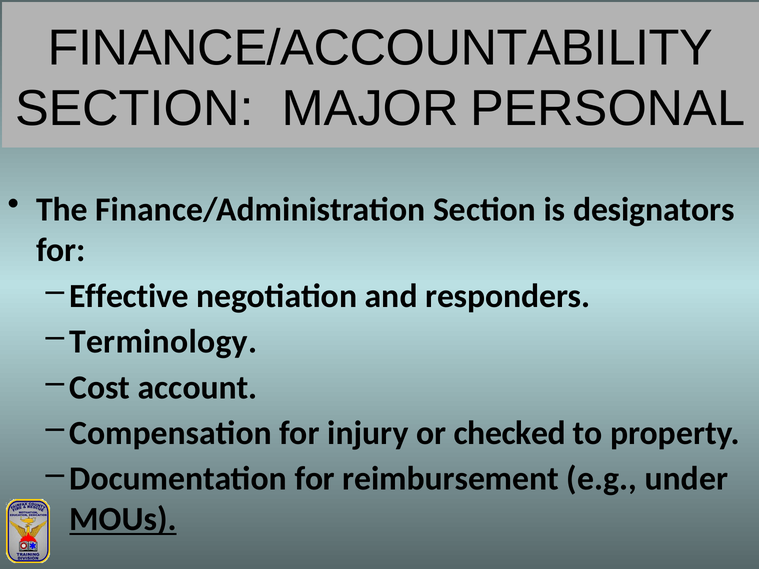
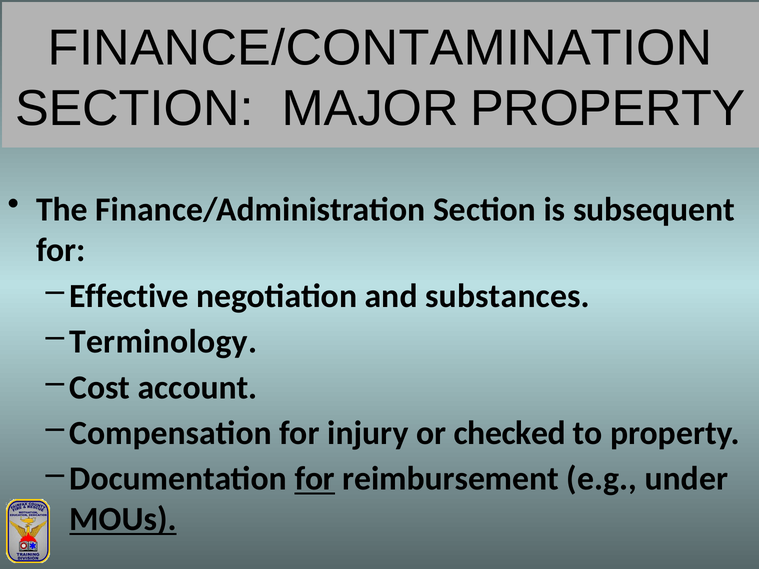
FINANCE/ACCOUNTABILITY: FINANCE/ACCOUNTABILITY -> FINANCE/CONTAMINATION
MAJOR PERSONAL: PERSONAL -> PROPERTY
designators: designators -> subsequent
responders: responders -> substances
for at (315, 479) underline: none -> present
